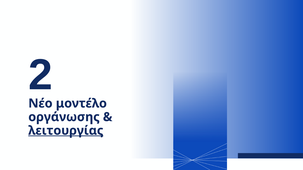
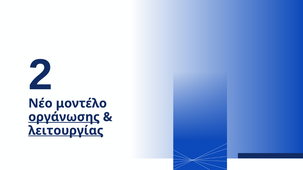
οργάνωσης underline: none -> present
